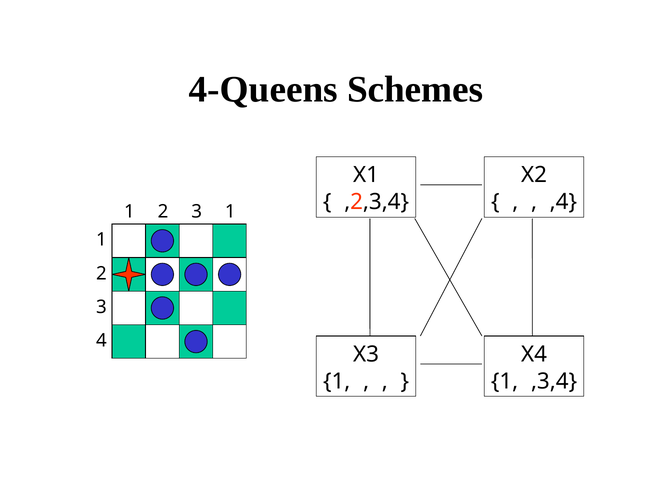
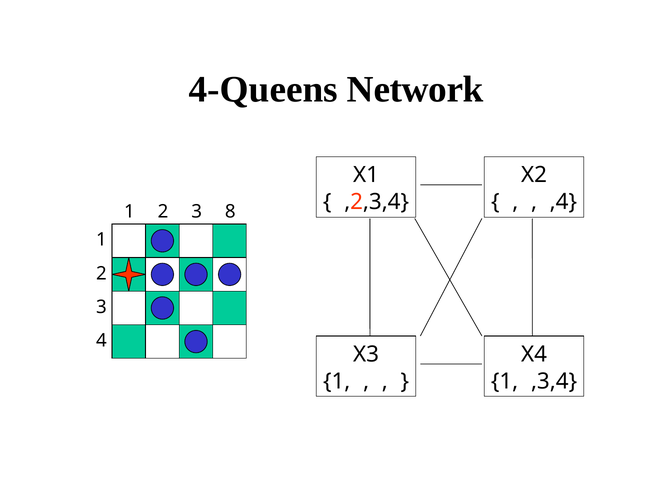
Schemes: Schemes -> Network
2 1: 1 -> 8
